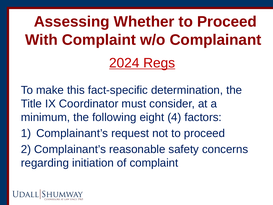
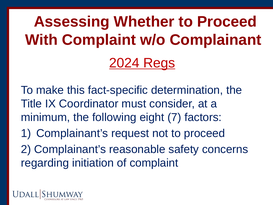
4: 4 -> 7
